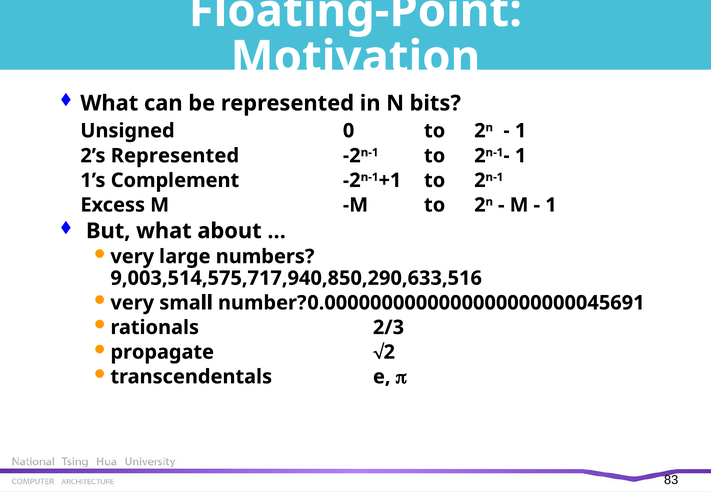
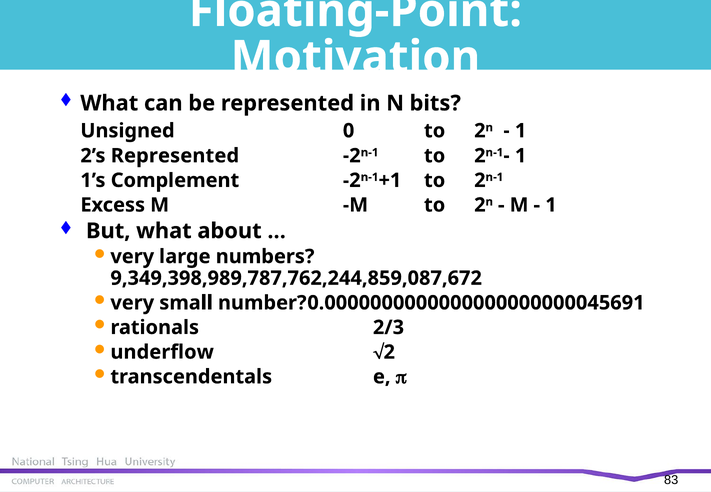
9,003,514,575,717,940,850,290,633,516: 9,003,514,575,717,940,850,290,633,516 -> 9,349,398,989,787,762,244,859,087,672
propagate: propagate -> underflow
